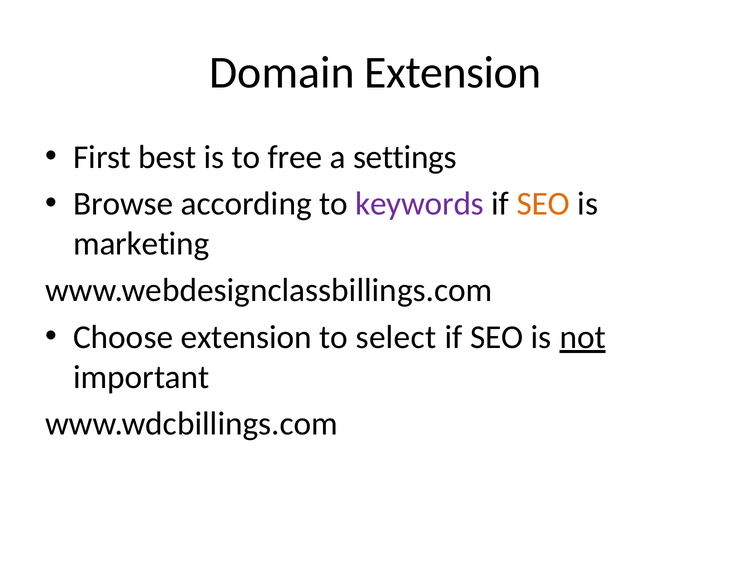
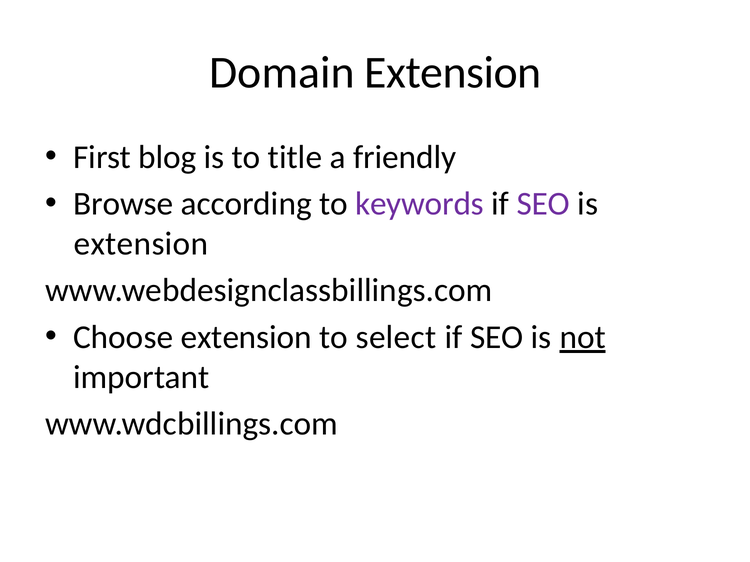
best: best -> blog
free: free -> title
settings: settings -> friendly
SEO at (543, 204) colour: orange -> purple
marketing at (141, 244): marketing -> extension
